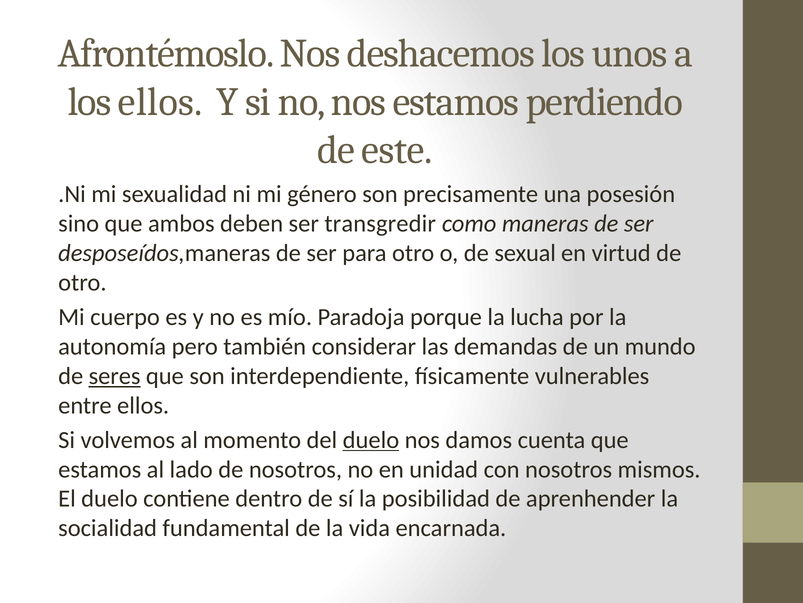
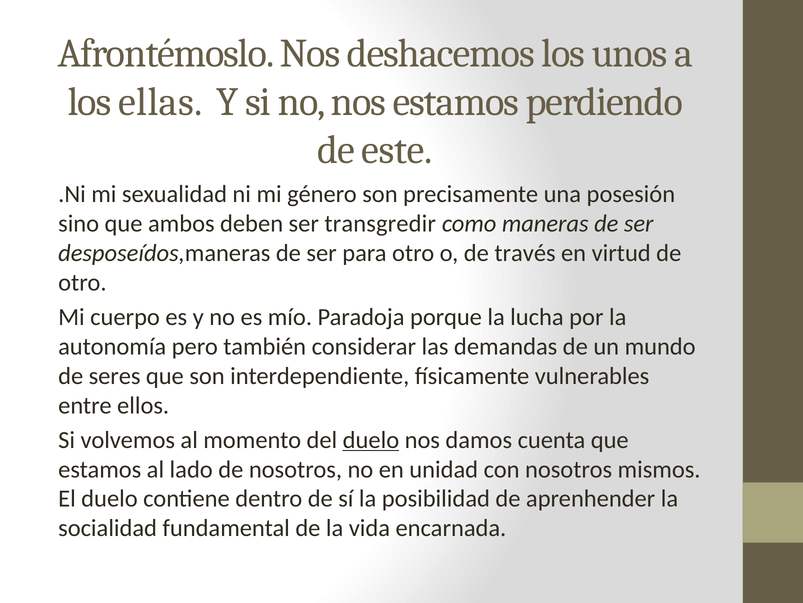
los ellos: ellos -> ellas
sexual: sexual -> través
seres underline: present -> none
